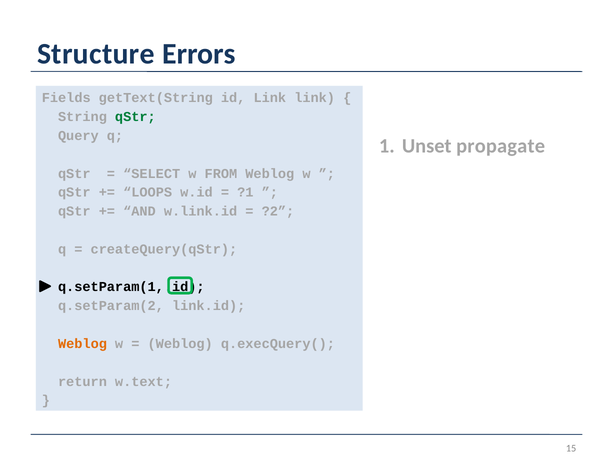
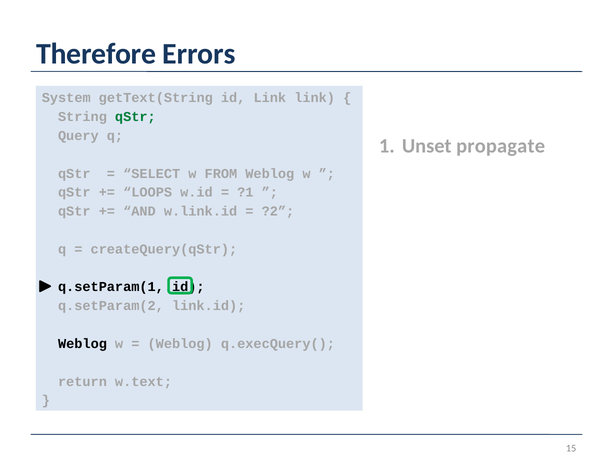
Structure: Structure -> Therefore
Fields: Fields -> System
Weblog at (82, 344) colour: orange -> black
